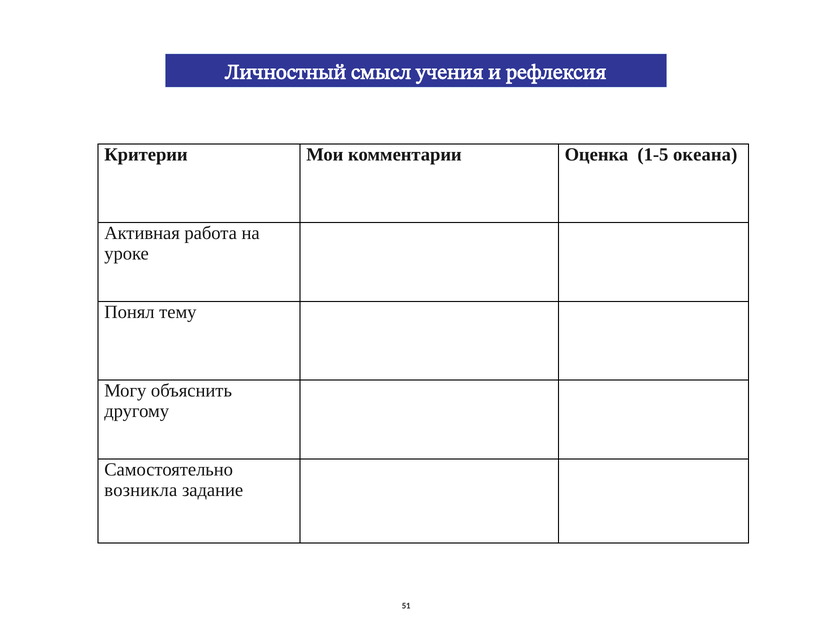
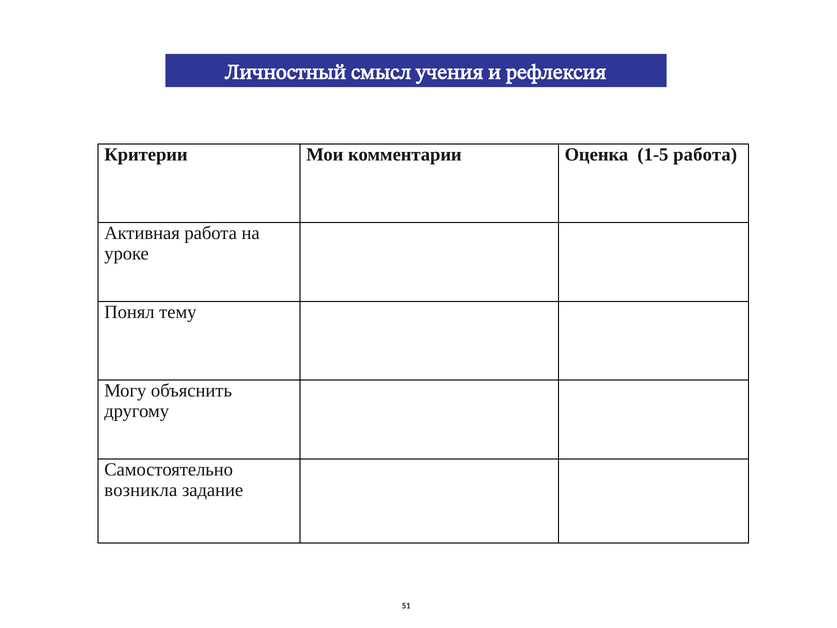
1-5 океана: океана -> работа
